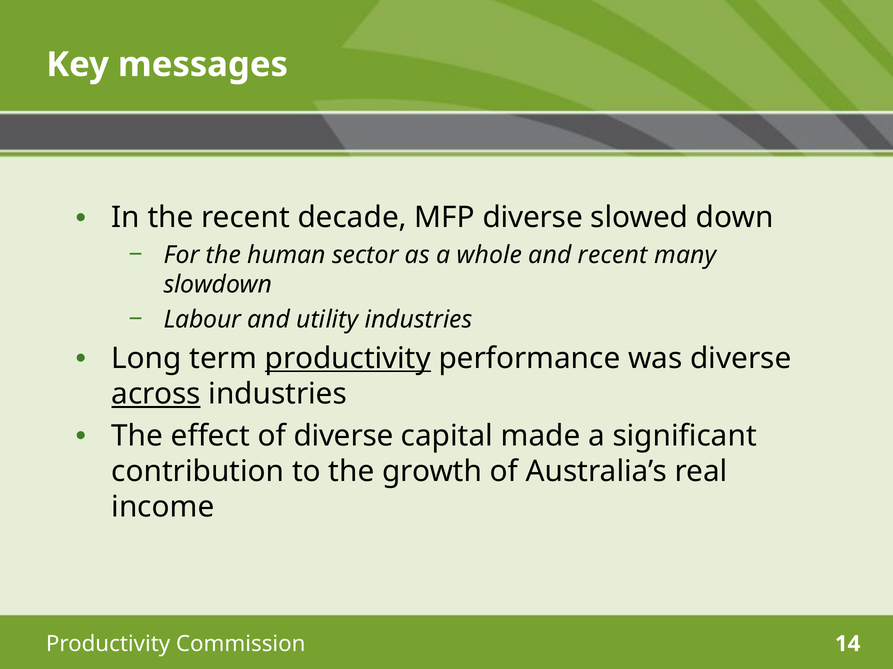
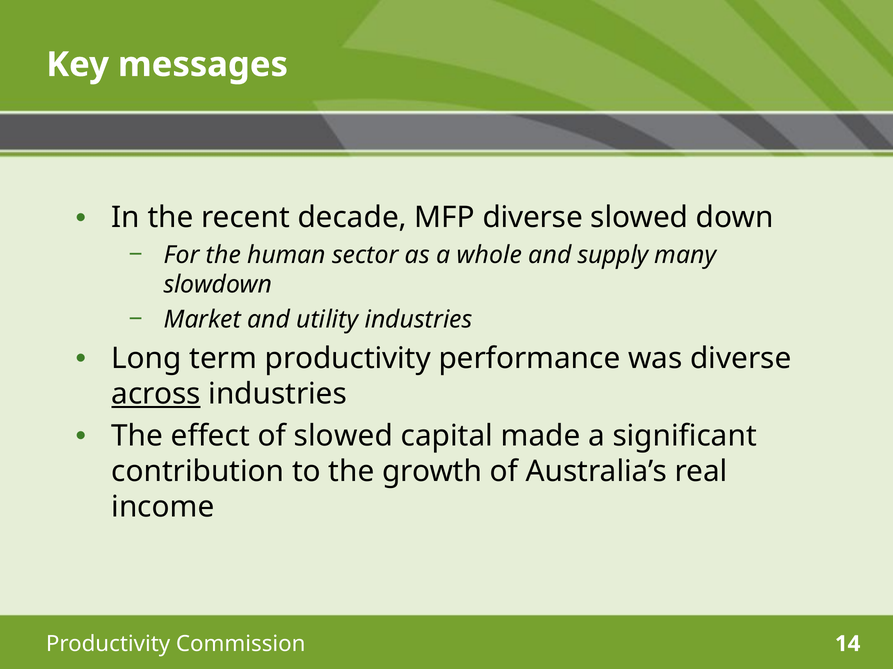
and recent: recent -> supply
Labour: Labour -> Market
productivity at (348, 359) underline: present -> none
of diverse: diverse -> slowed
